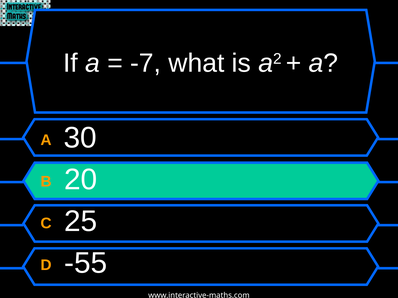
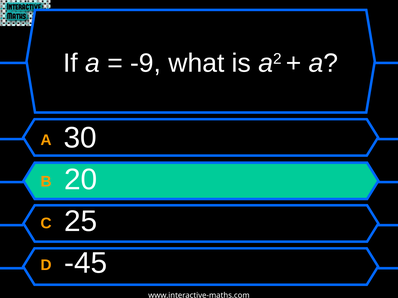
-7: -7 -> -9
-55: -55 -> -45
